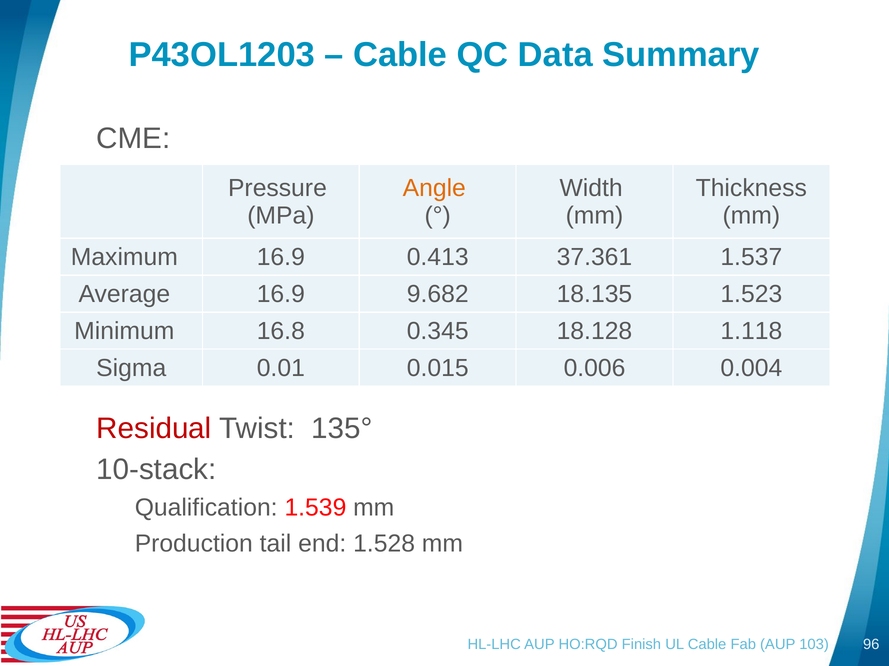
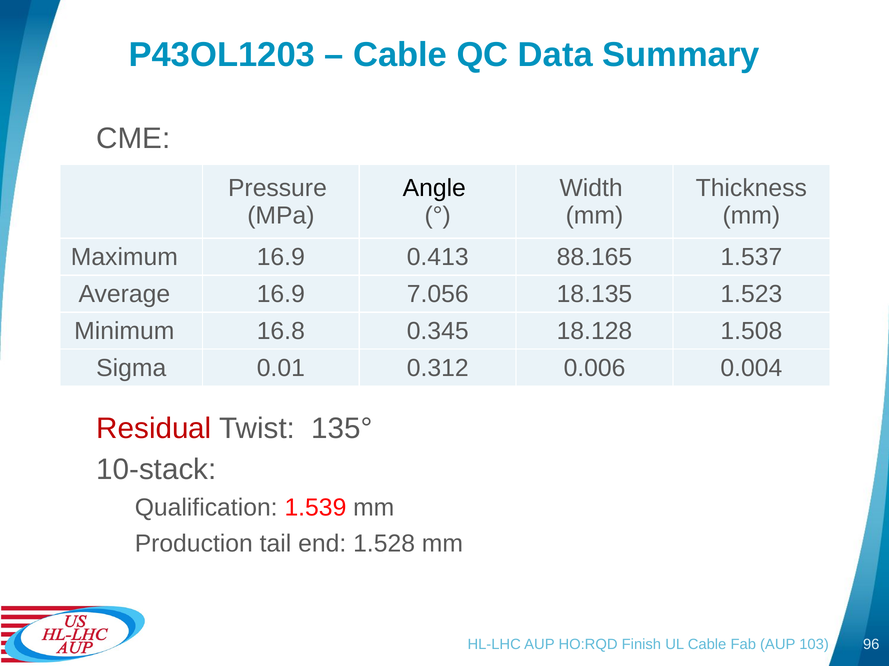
Angle colour: orange -> black
37.361: 37.361 -> 88.165
9.682: 9.682 -> 7.056
1.118: 1.118 -> 1.508
0.015: 0.015 -> 0.312
